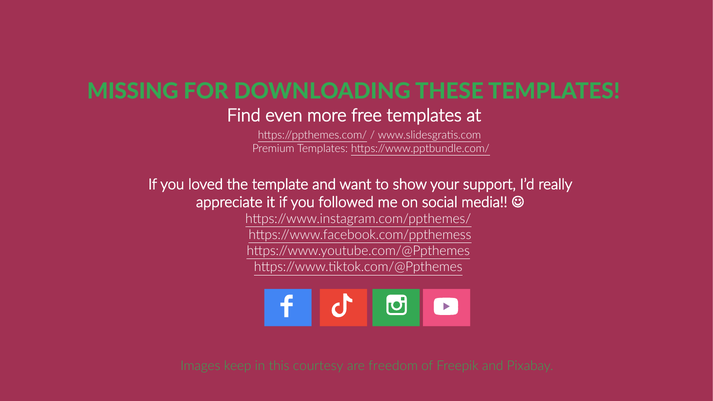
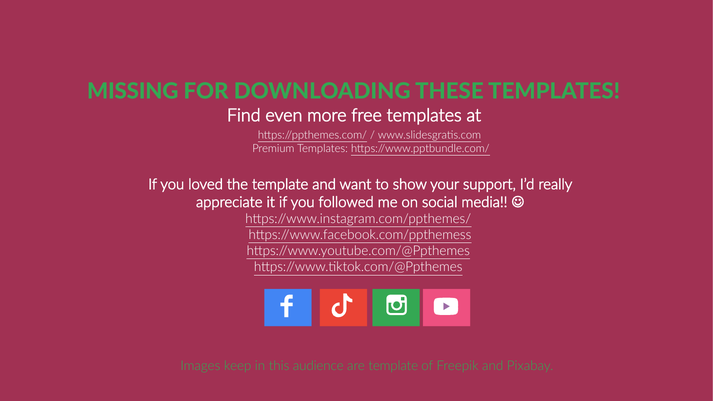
courtesy: courtesy -> audience
are freedom: freedom -> template
